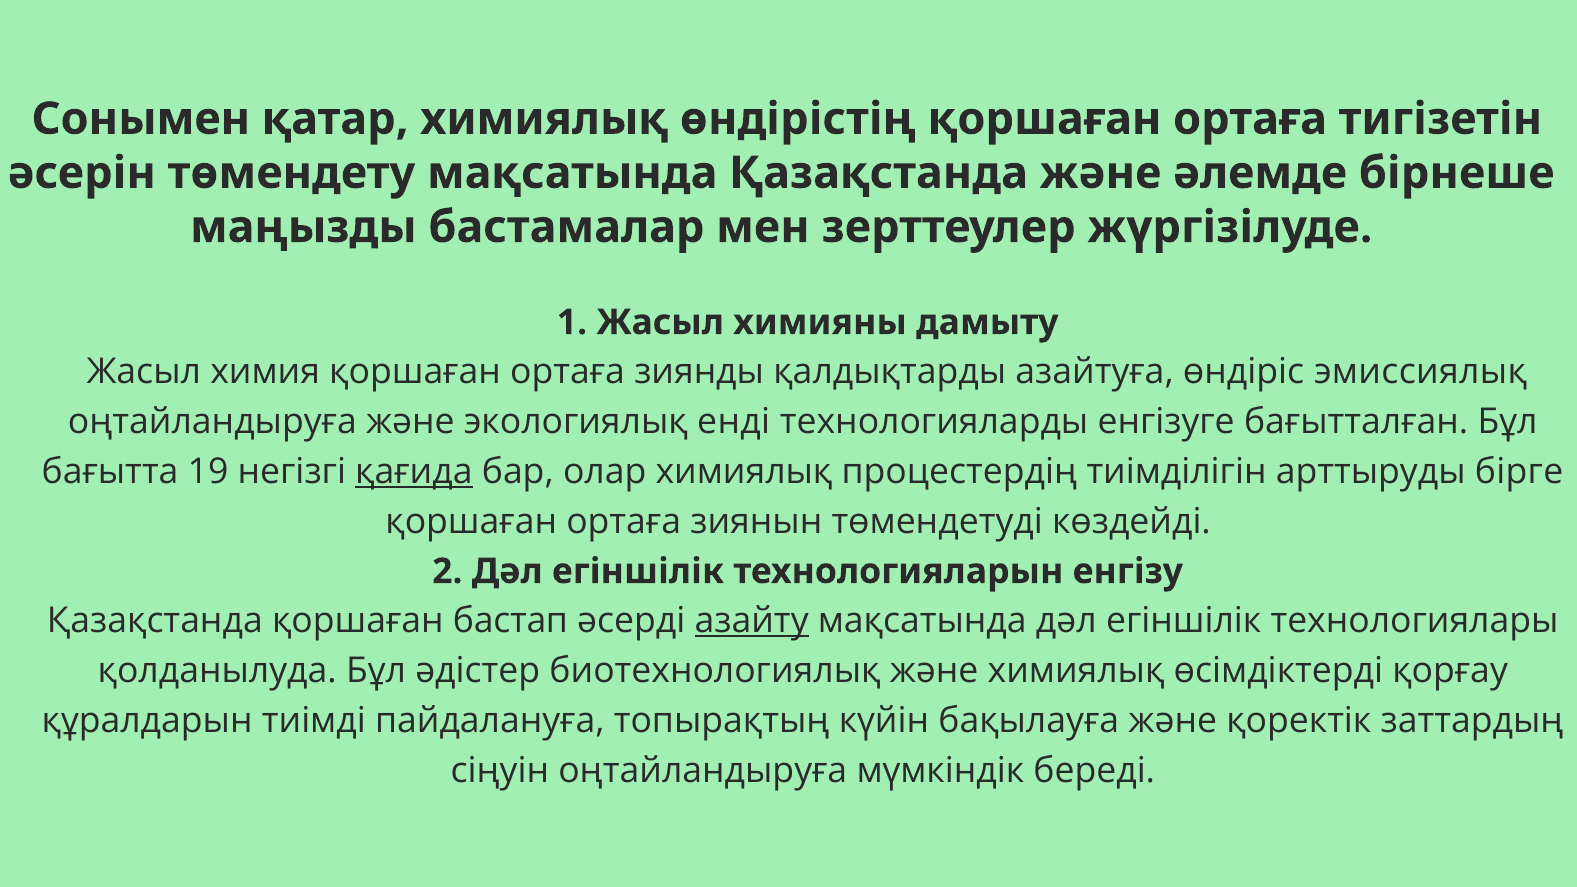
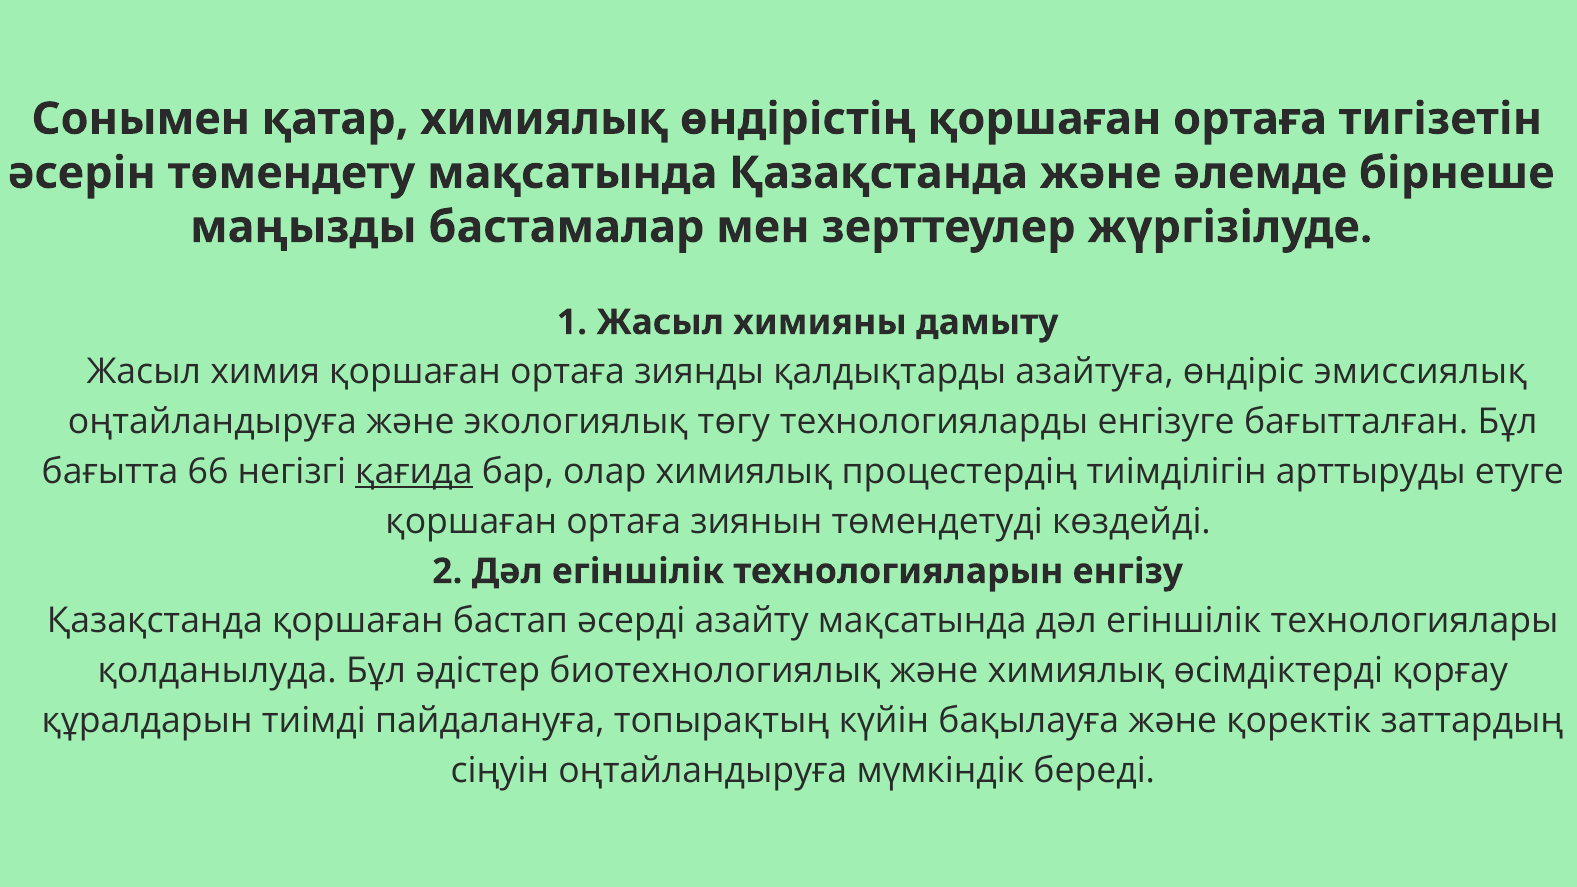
енді: енді -> төгу
19: 19 -> 66
бірге: бірге -> етуге
азайту underline: present -> none
